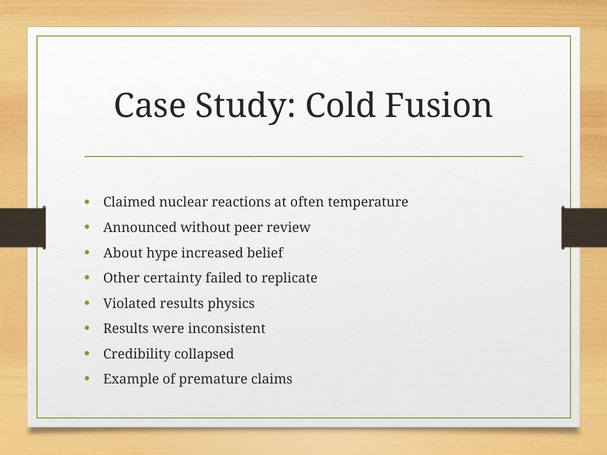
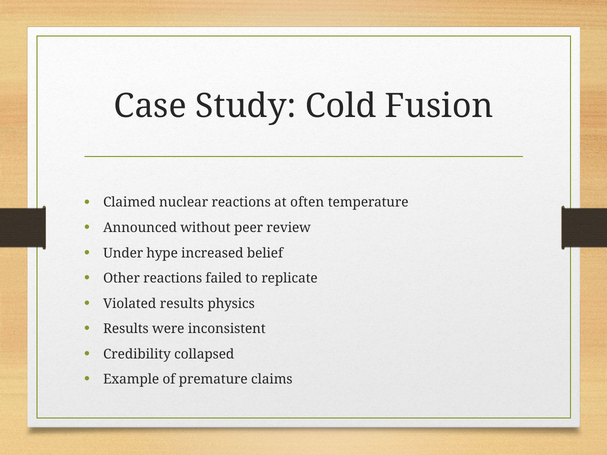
About: About -> Under
Other certainty: certainty -> reactions
